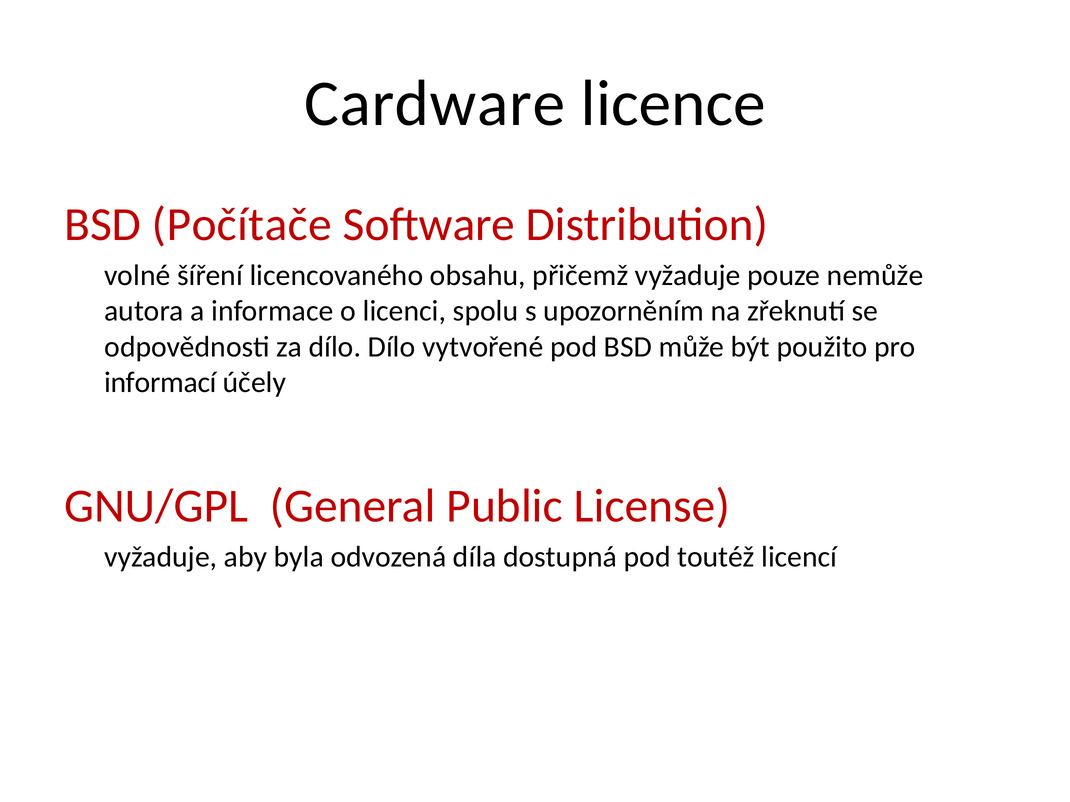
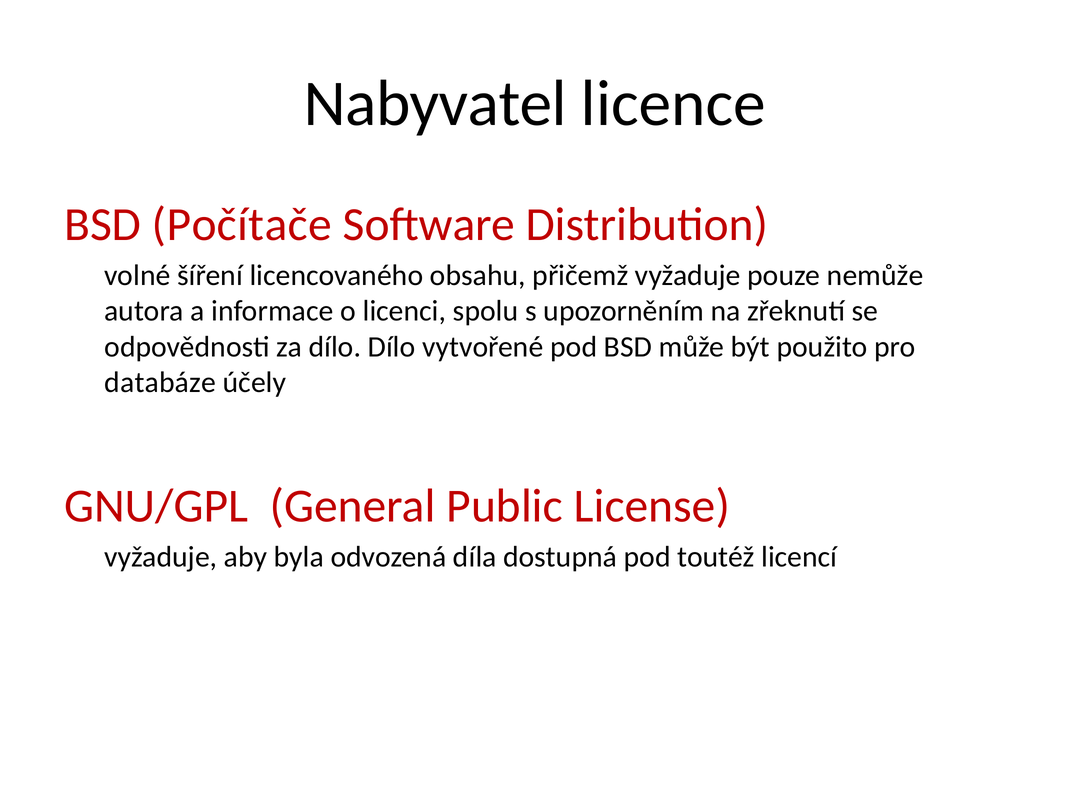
Cardware: Cardware -> Nabyvatel
informací: informací -> databáze
